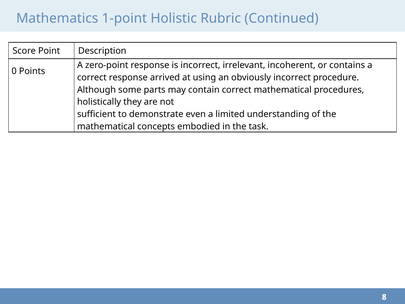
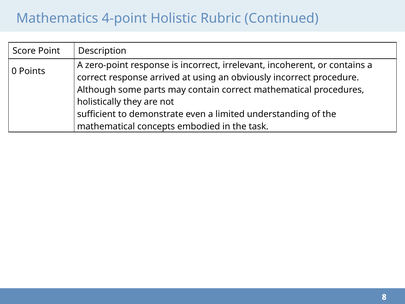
1-point: 1-point -> 4-point
